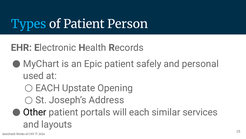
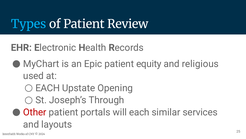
Person: Person -> Review
safely: safely -> equity
personal: personal -> religious
Address: Address -> Through
Other colour: black -> red
